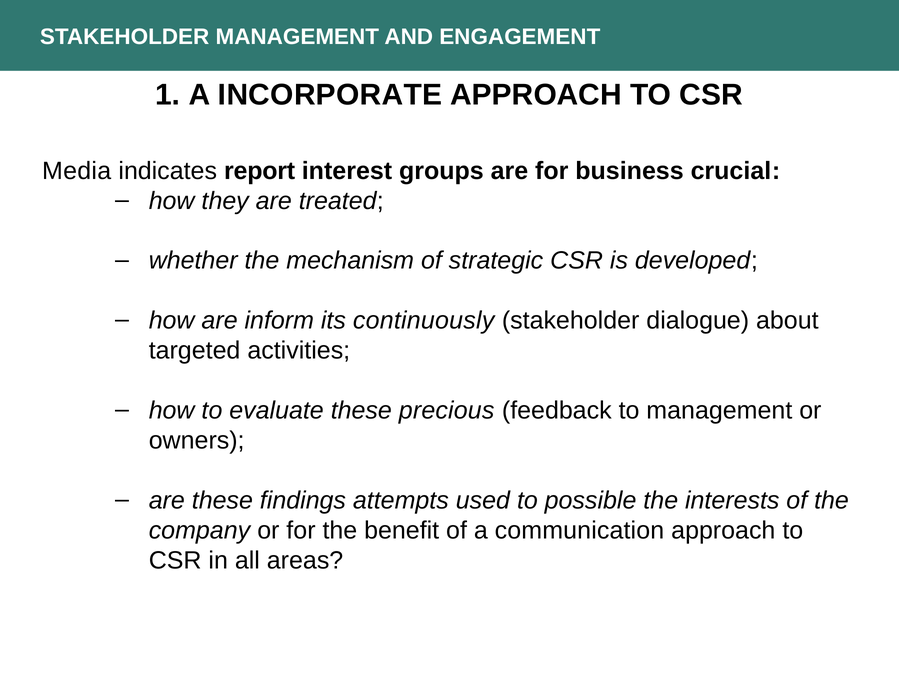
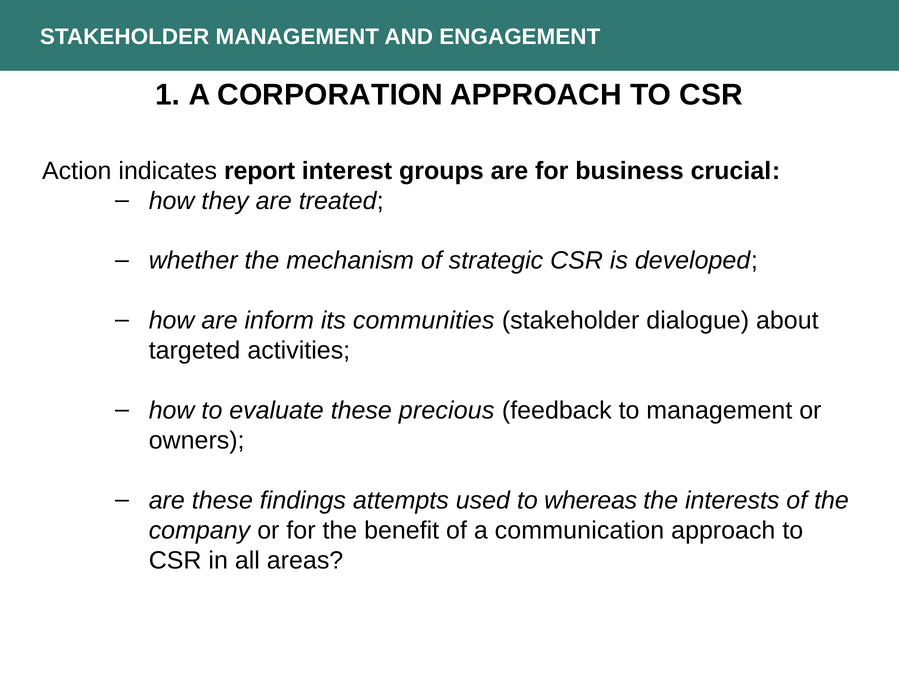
INCORPORATE: INCORPORATE -> CORPORATION
Media: Media -> Action
continuously: continuously -> communities
possible: possible -> whereas
